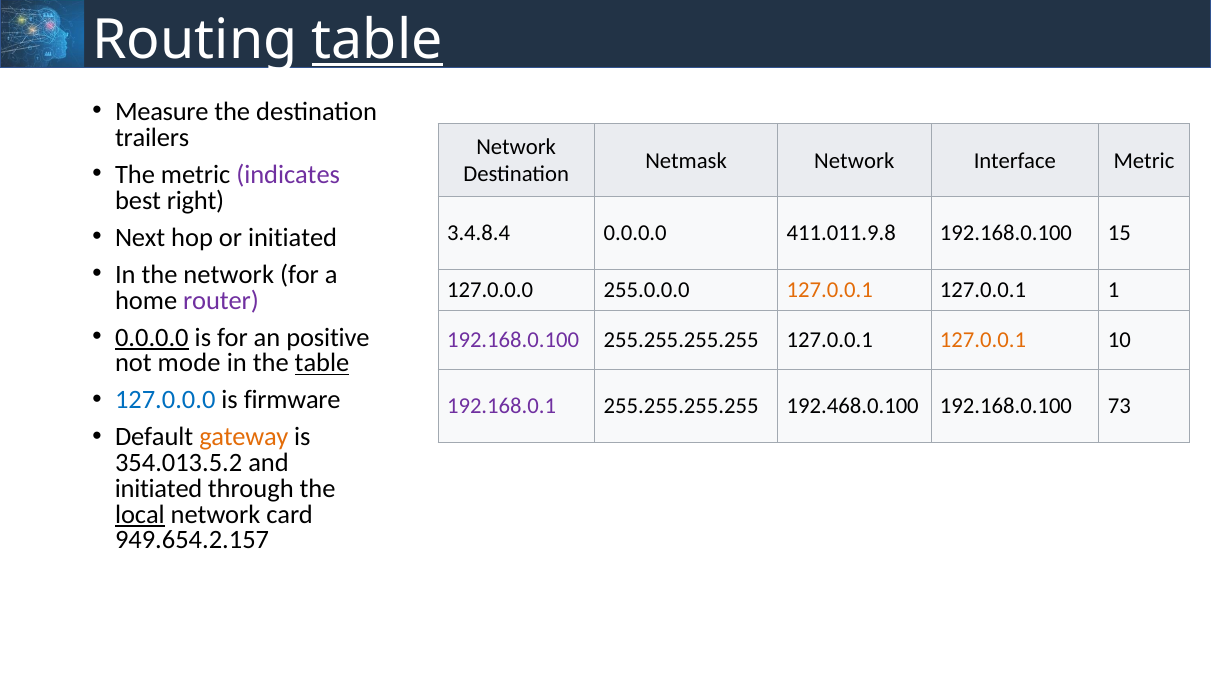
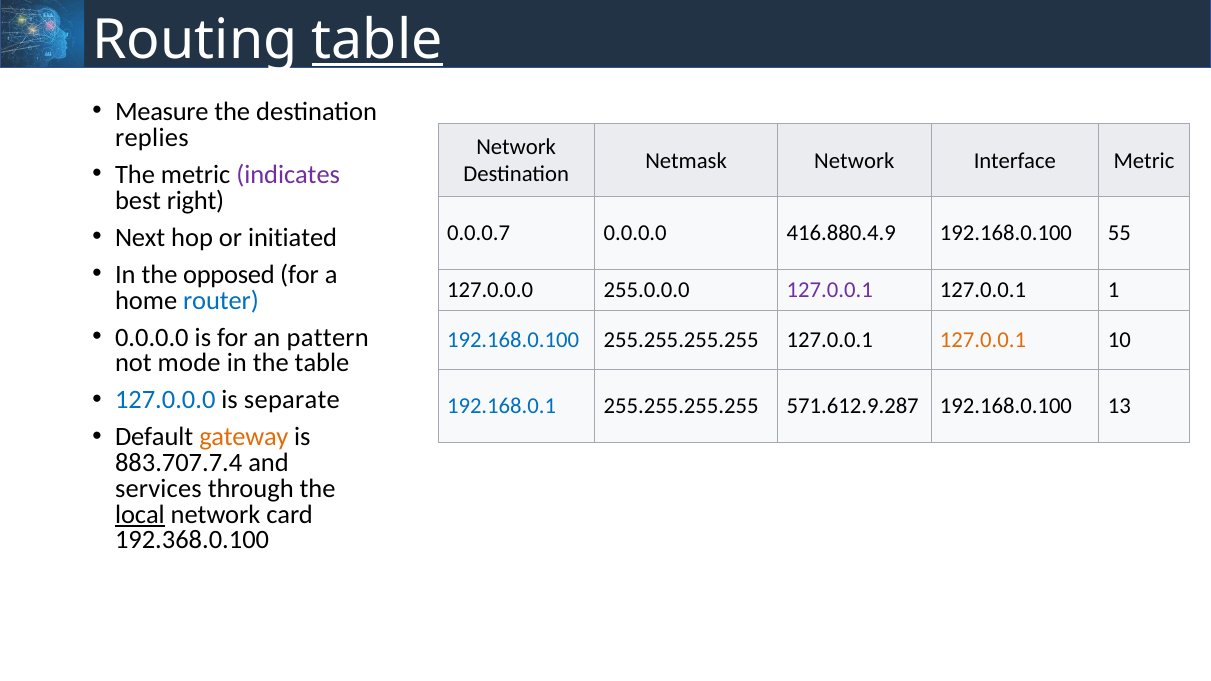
trailers: trailers -> replies
3.4.8.4: 3.4.8.4 -> 0.0.0.7
411.011.9.8: 411.011.9.8 -> 416.880.4.9
15: 15 -> 55
the network: network -> opposed
127.0.0.1 at (830, 290) colour: orange -> purple
router colour: purple -> blue
0.0.0.0 at (152, 337) underline: present -> none
positive: positive -> pattern
192.168.0.100 at (513, 341) colour: purple -> blue
table at (322, 363) underline: present -> none
firmware: firmware -> separate
192.168.0.1 colour: purple -> blue
192.468.0.100: 192.468.0.100 -> 571.612.9.287
73: 73 -> 13
354.013.5.2: 354.013.5.2 -> 883.707.7.4
initiated at (159, 489): initiated -> services
949.654.2.157: 949.654.2.157 -> 192.368.0.100
